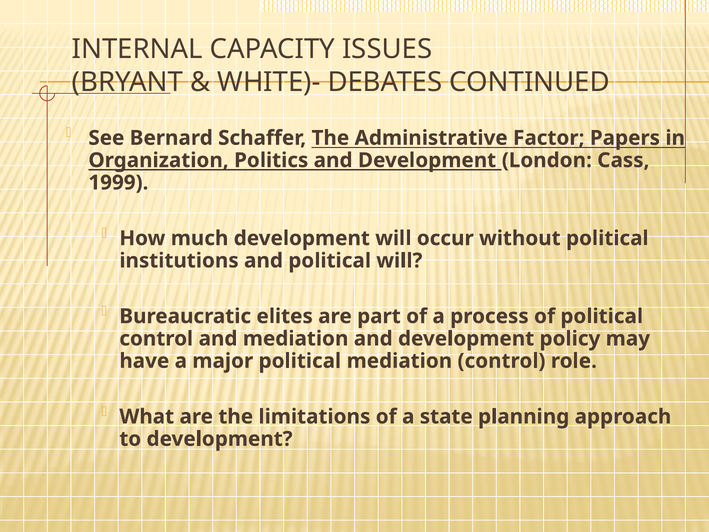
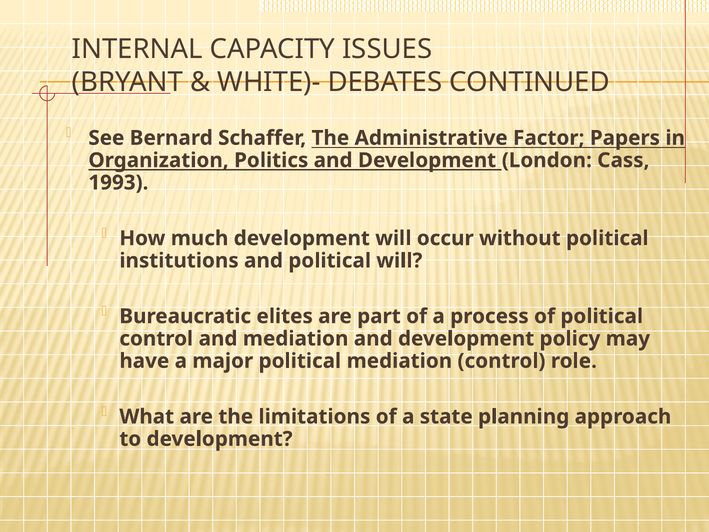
1999: 1999 -> 1993
